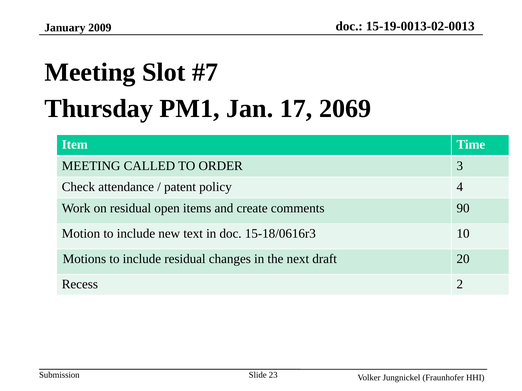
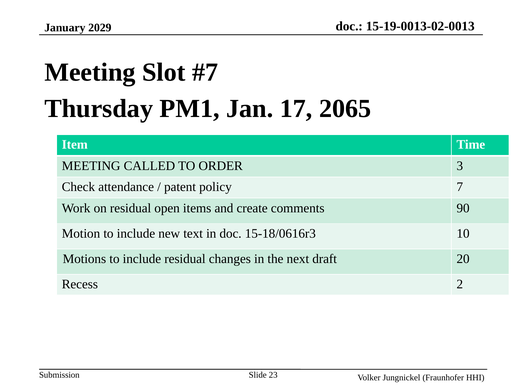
2009: 2009 -> 2029
2069: 2069 -> 2065
4: 4 -> 7
